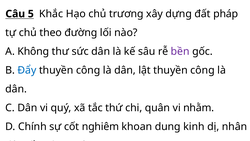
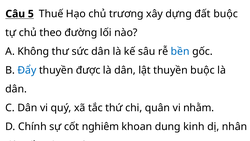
Khắc: Khắc -> Thuế
đất pháp: pháp -> buộc
bền colour: purple -> blue
công at (88, 70): công -> được
lật thuyền công: công -> buộc
